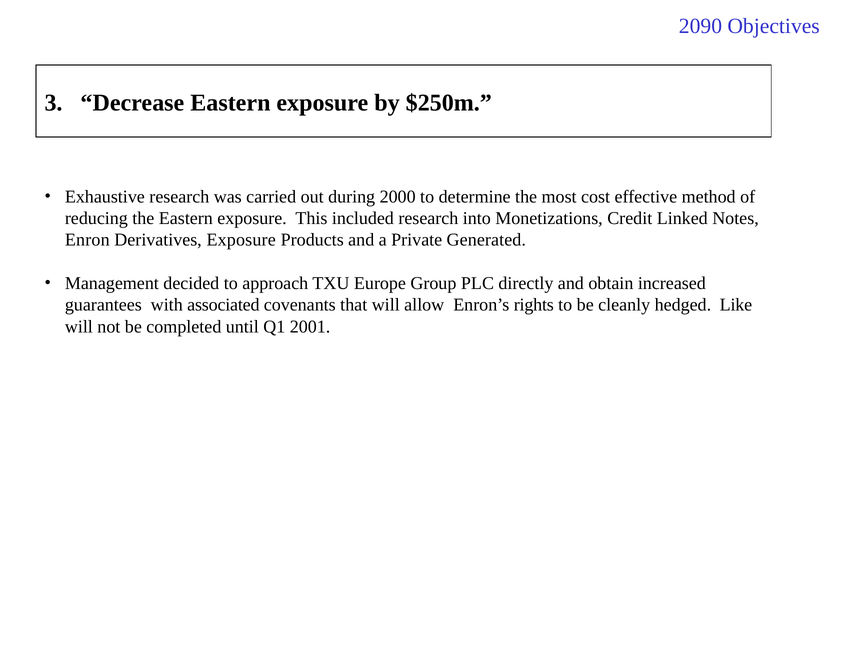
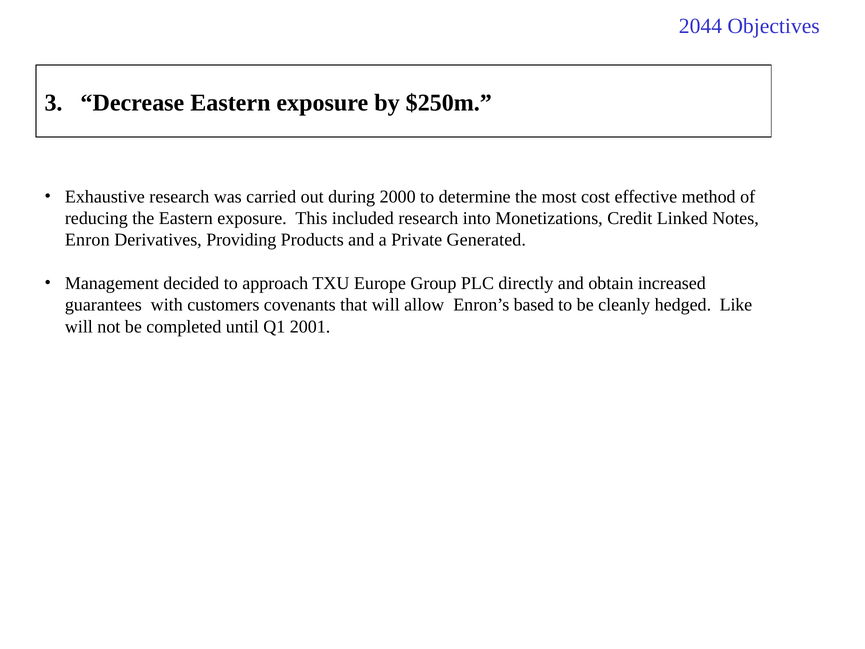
2090: 2090 -> 2044
Derivatives Exposure: Exposure -> Providing
associated: associated -> customers
rights: rights -> based
